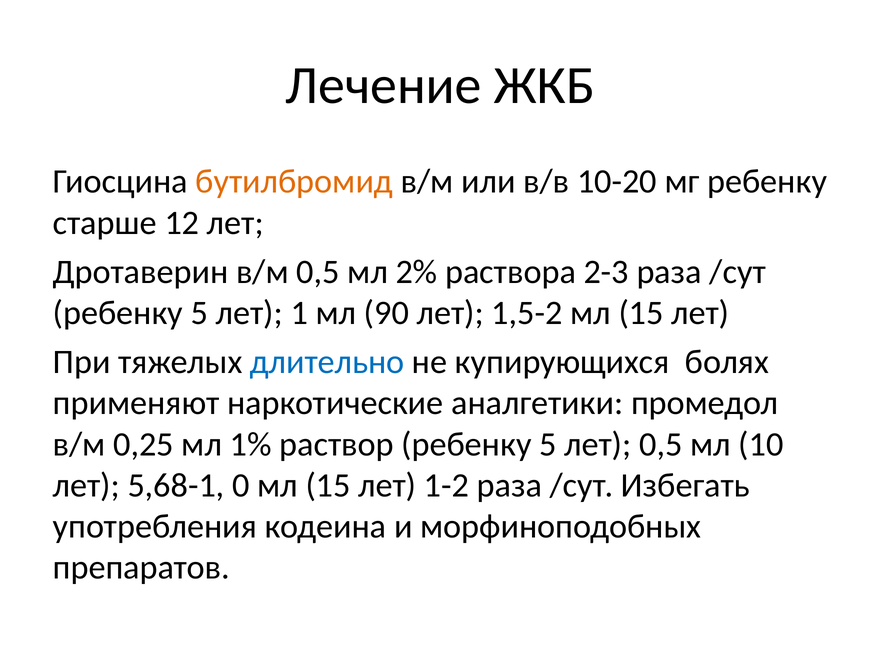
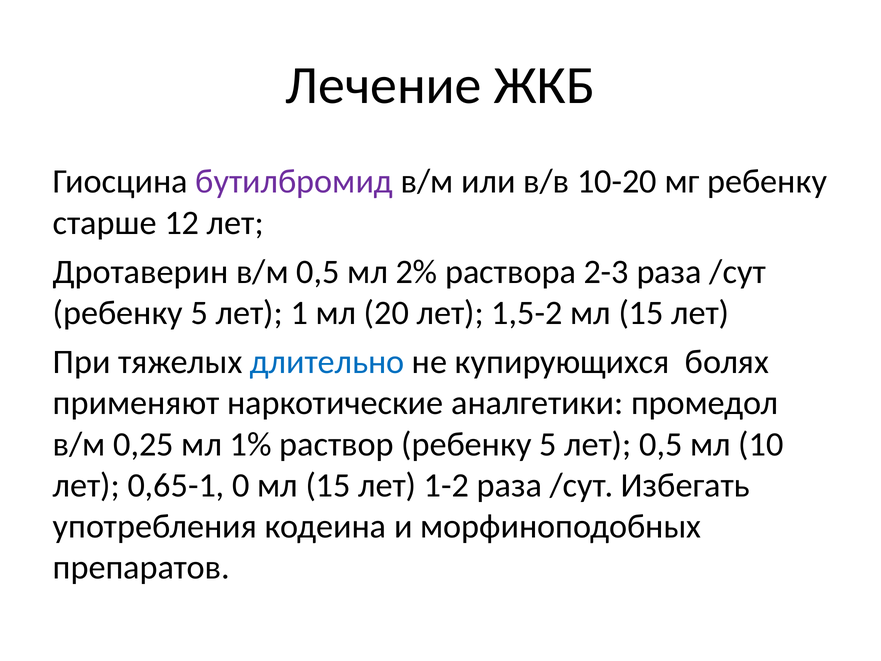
бутилбромид colour: orange -> purple
90: 90 -> 20
5,68-1: 5,68-1 -> 0,65-1
